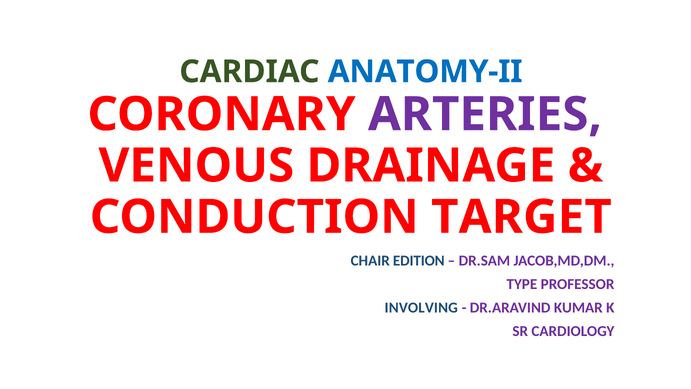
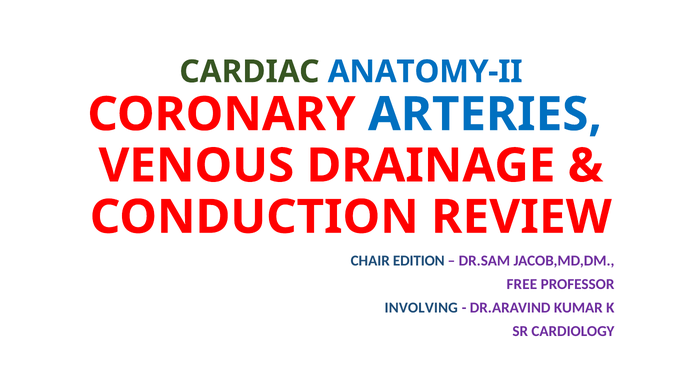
ARTERIES colour: purple -> blue
TARGET: TARGET -> REVIEW
TYPE: TYPE -> FREE
